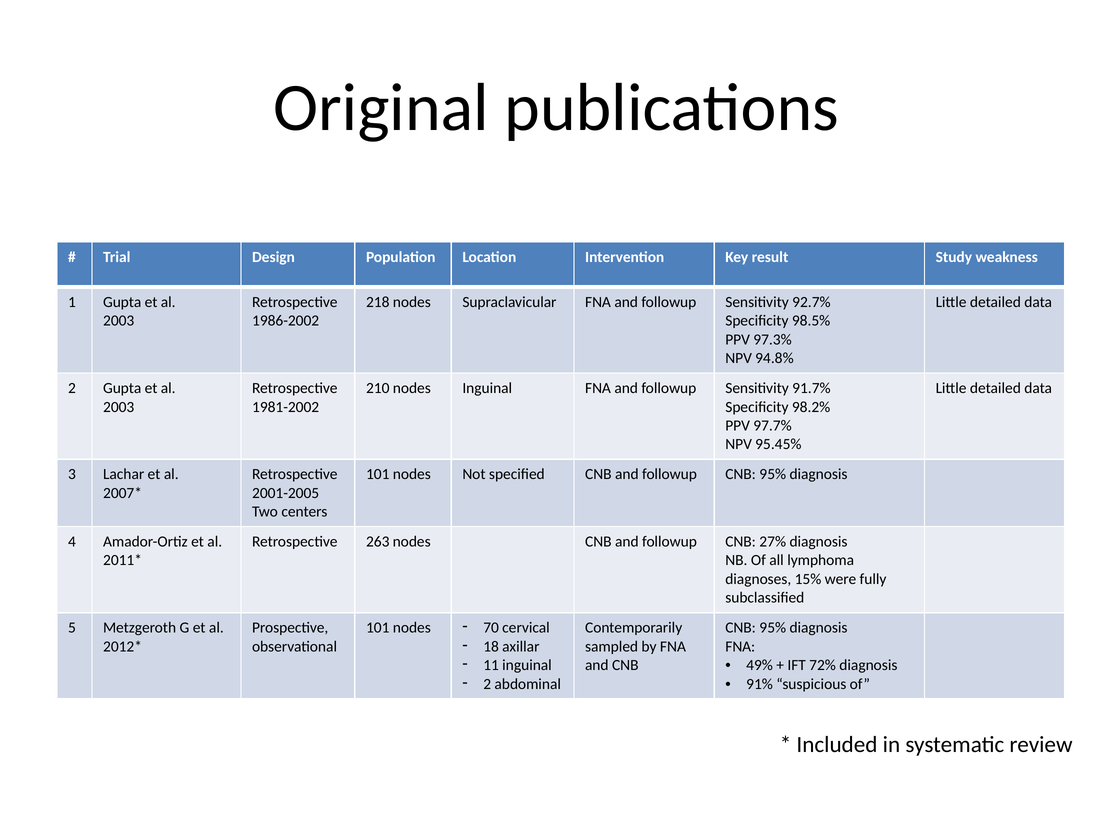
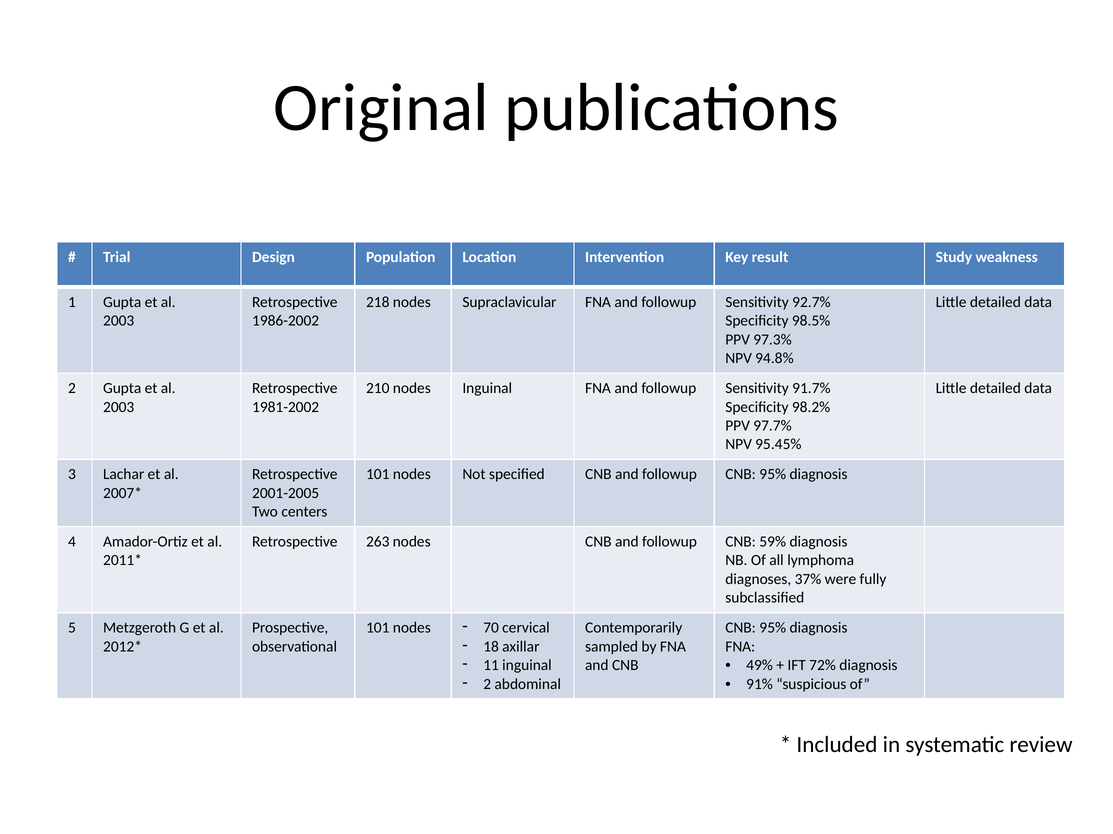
27%: 27% -> 59%
15%: 15% -> 37%
